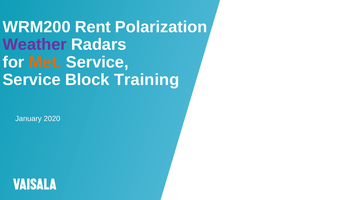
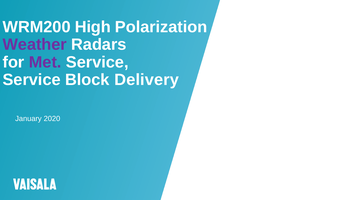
Rent: Rent -> High
Met colour: orange -> purple
Training: Training -> Delivery
